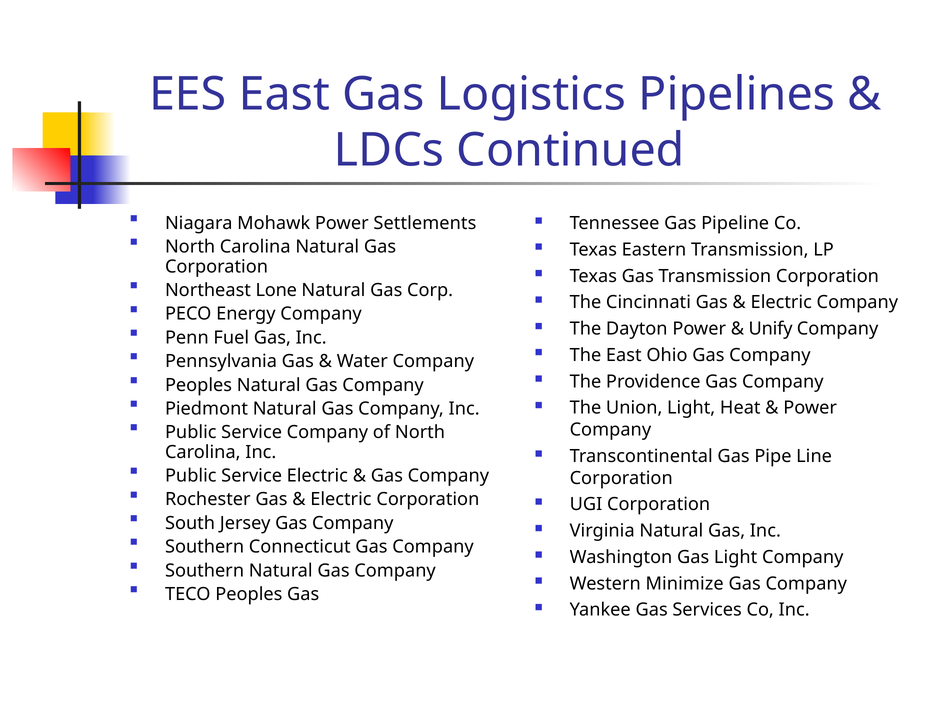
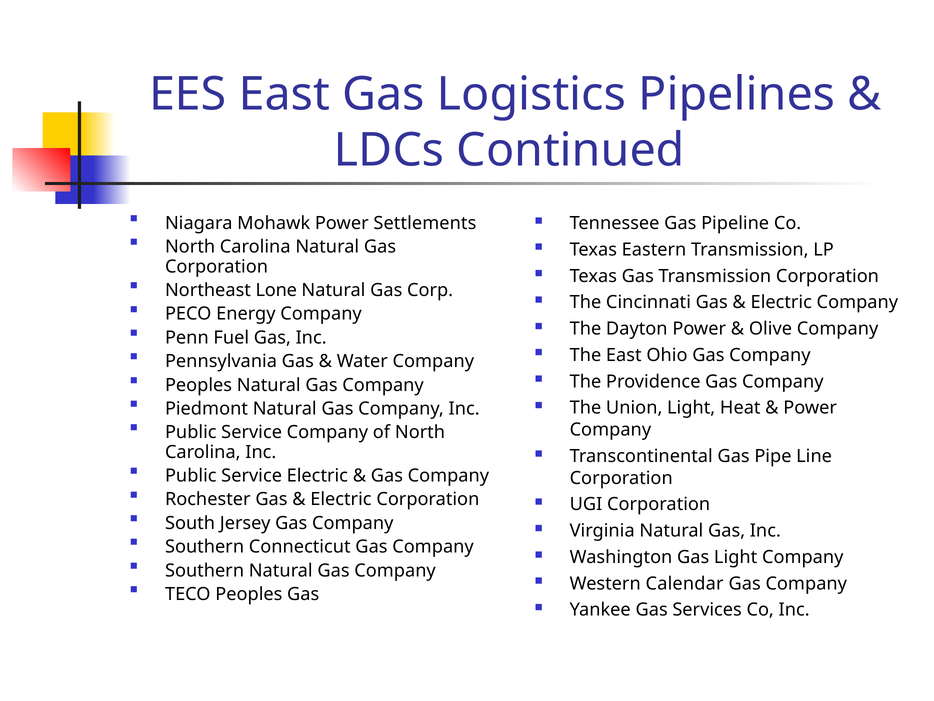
Unify: Unify -> Olive
Minimize: Minimize -> Calendar
